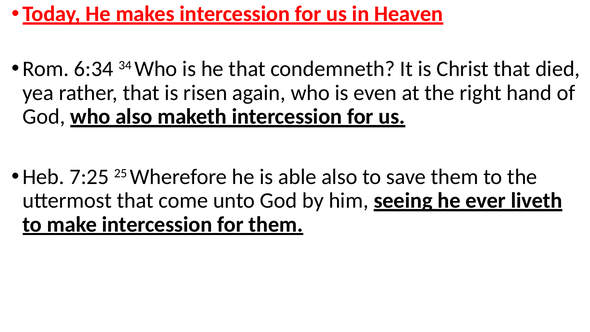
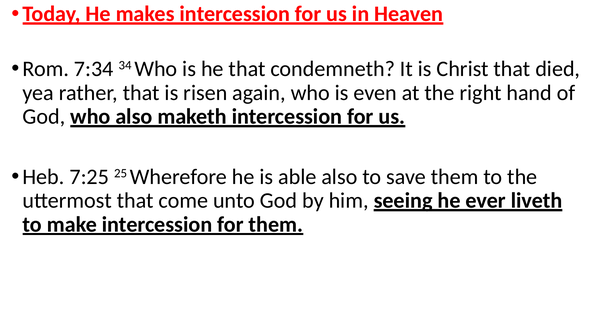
6:34: 6:34 -> 7:34
